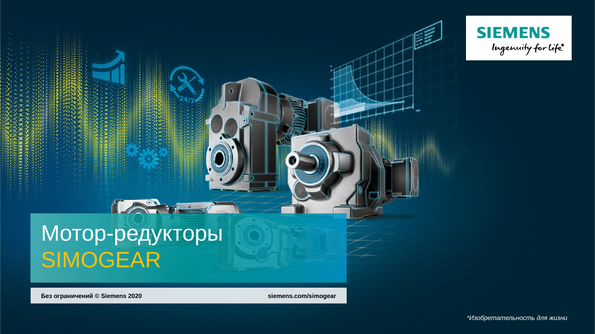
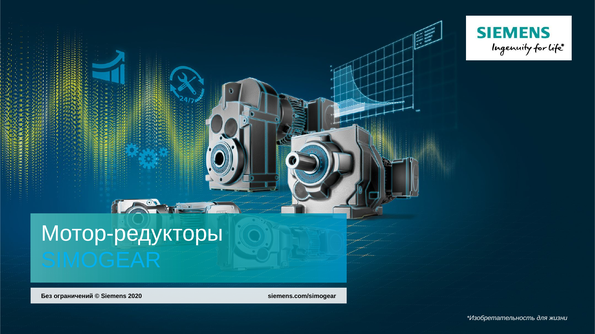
SIMOGEAR colour: yellow -> light blue
